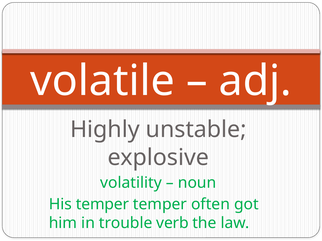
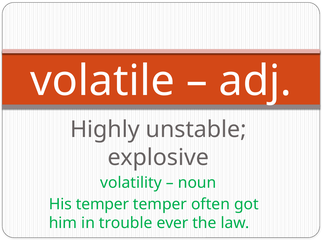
verb: verb -> ever
